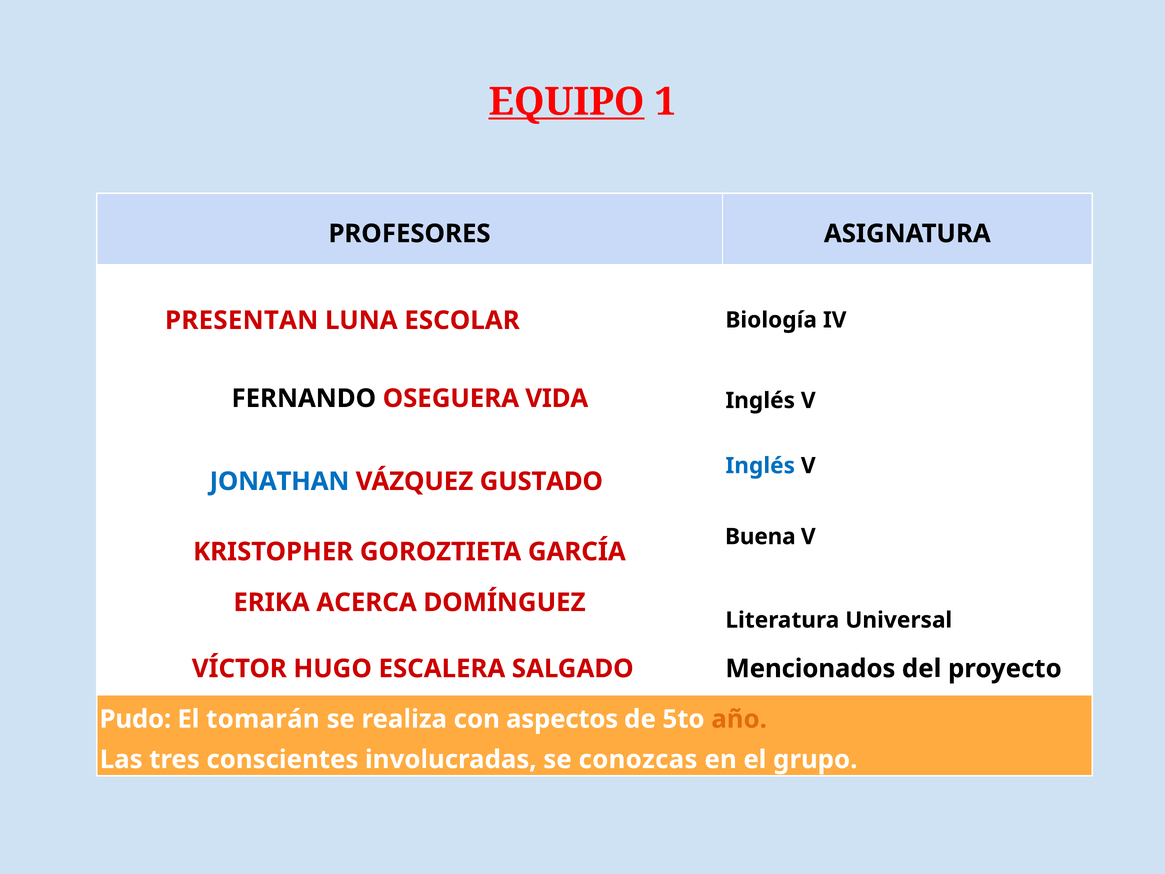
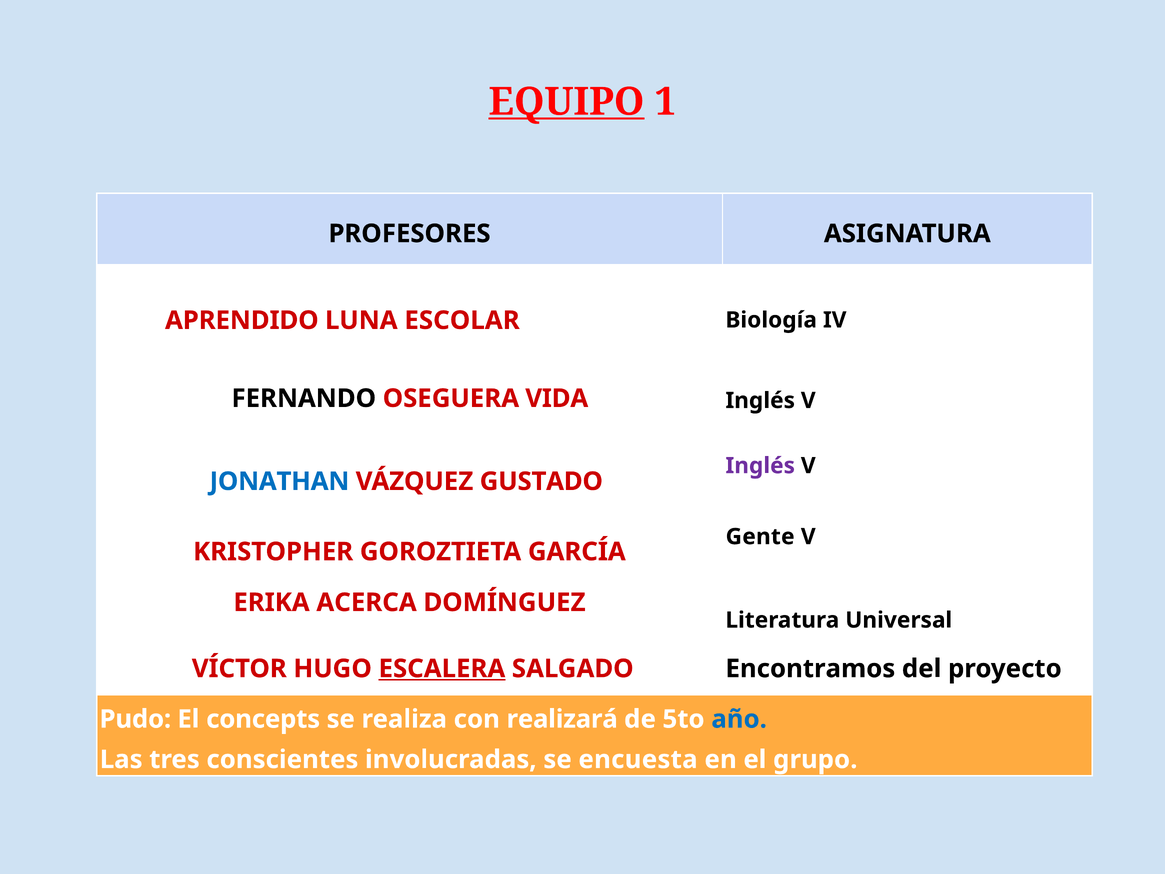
PRESENTAN: PRESENTAN -> APRENDIDO
Inglés at (760, 466) colour: blue -> purple
Buena: Buena -> Gente
ESCALERA underline: none -> present
Mencionados: Mencionados -> Encontramos
tomarán: tomarán -> concepts
aspectos: aspectos -> realizará
año colour: orange -> blue
conozcas: conozcas -> encuesta
